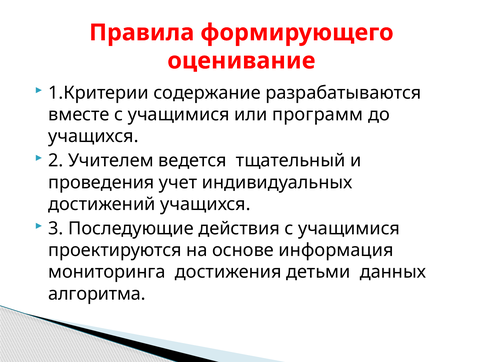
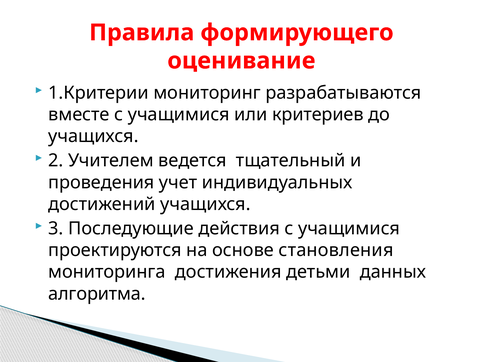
содержание: содержание -> мониторинг
программ: программ -> критериев
информация: информация -> становления
